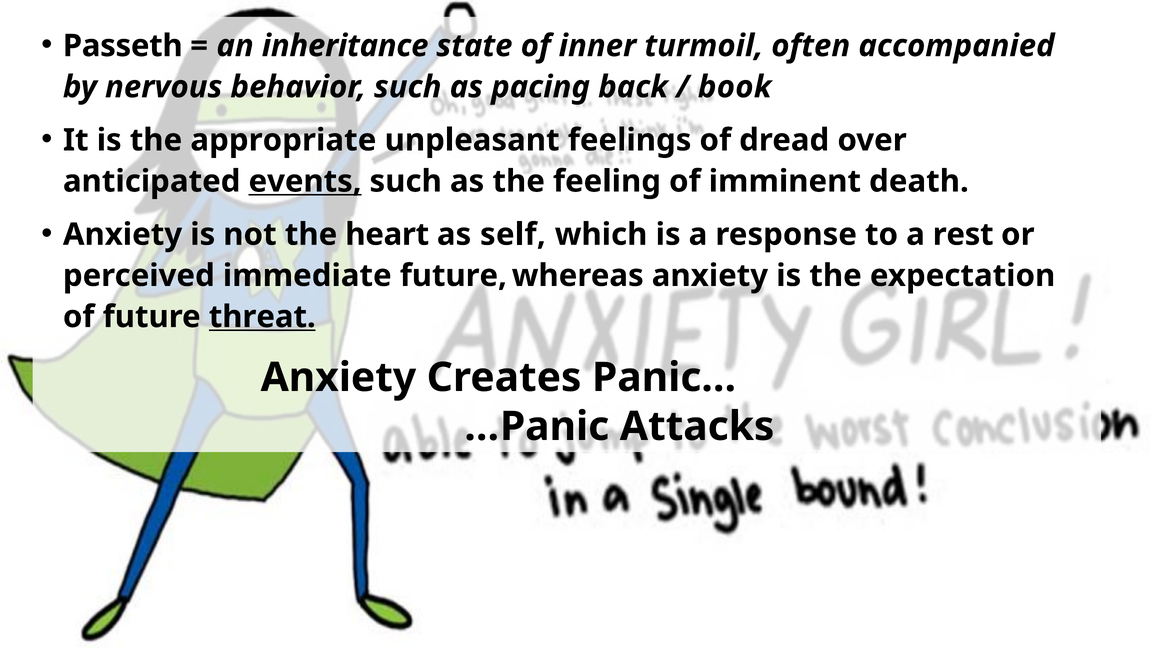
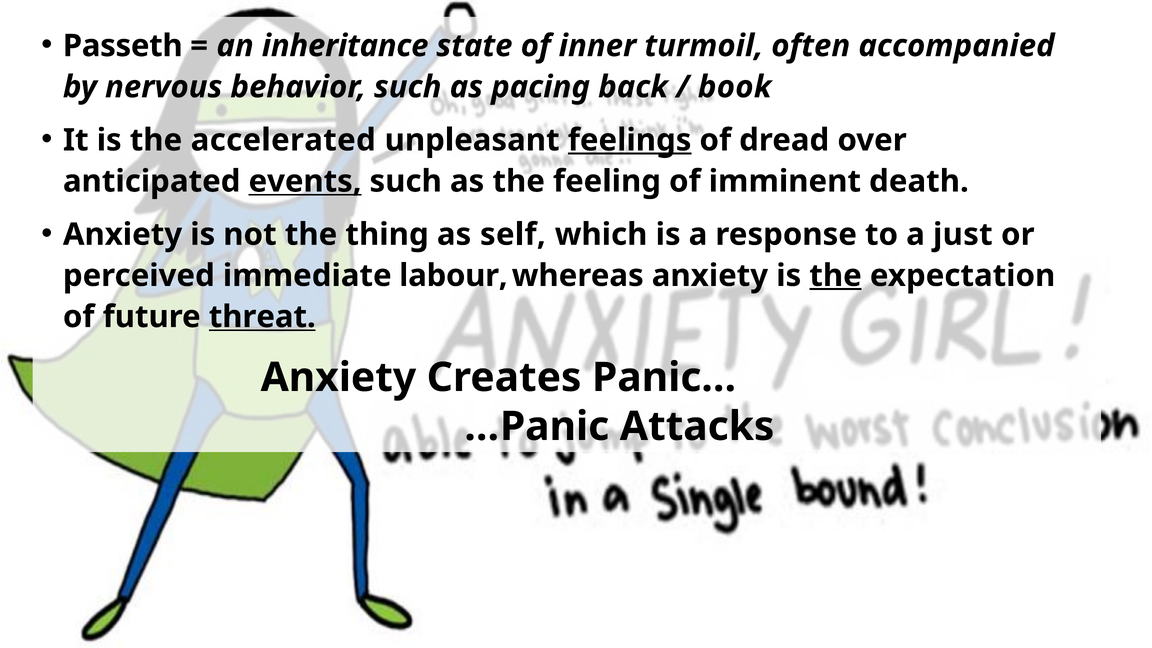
appropriate: appropriate -> accelerated
feelings underline: none -> present
heart: heart -> thing
rest: rest -> just
immediate future: future -> labour
the at (836, 276) underline: none -> present
